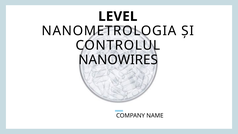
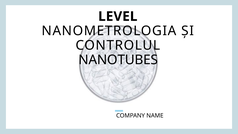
NANOWIRES: NANOWIRES -> NANOTUBES
